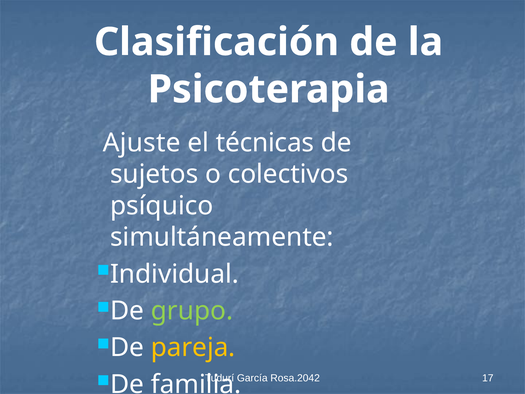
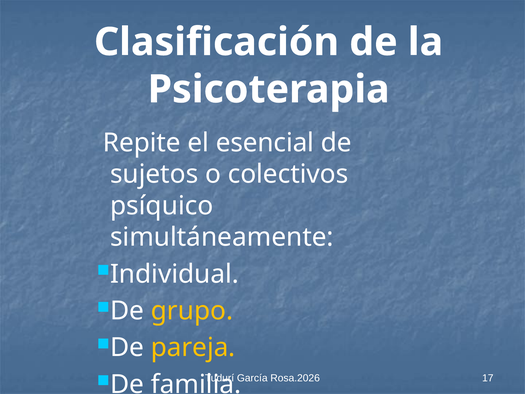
Ajuste: Ajuste -> Repite
técnicas: técnicas -> esencial
grupo colour: light green -> yellow
Rosa.2042: Rosa.2042 -> Rosa.2026
